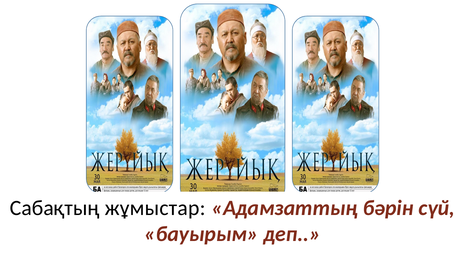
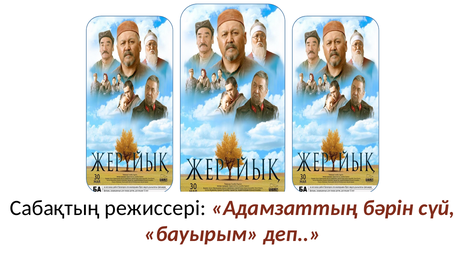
жұмыстар: жұмыстар -> режиссері
